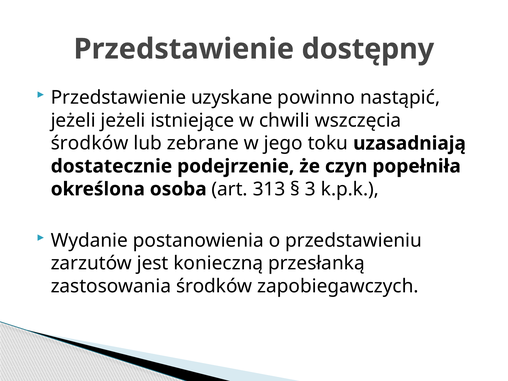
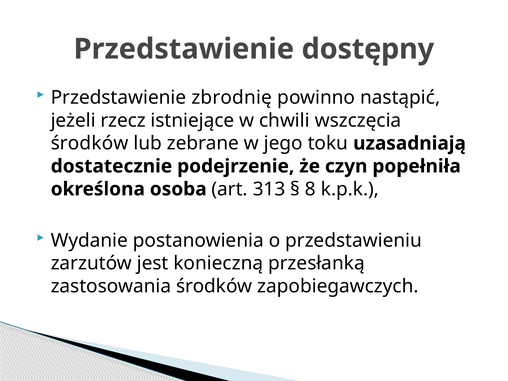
uzyskane: uzyskane -> zbrodnię
jeżeli jeżeli: jeżeli -> rzecz
3: 3 -> 8
